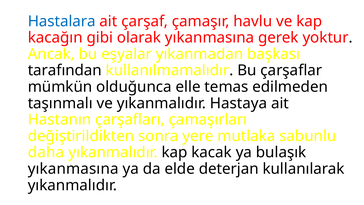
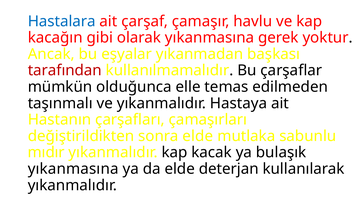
tarafından colour: black -> red
sonra yere: yere -> elde
daha: daha -> mıdır
